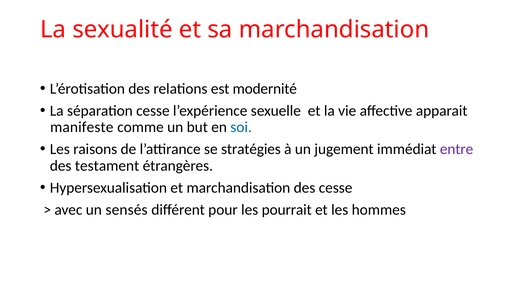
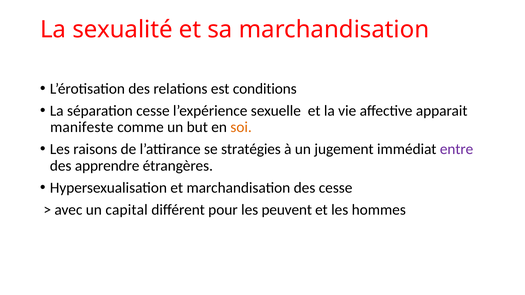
modernité: modernité -> conditions
soi colour: blue -> orange
testament: testament -> apprendre
sensés: sensés -> capital
pourrait: pourrait -> peuvent
